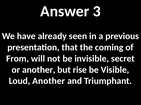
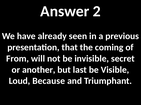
3: 3 -> 2
rise: rise -> last
Loud Another: Another -> Because
